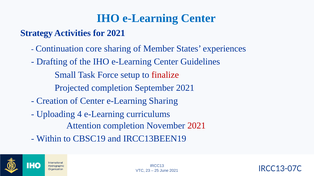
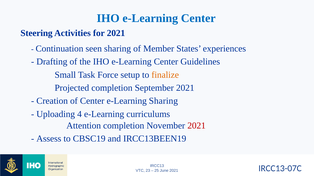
Strategy: Strategy -> Steering
core: core -> seen
finalize colour: red -> orange
Within: Within -> Assess
